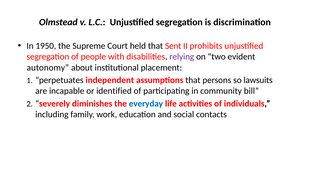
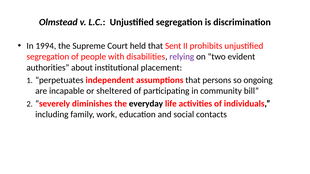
1950: 1950 -> 1994
autonomy: autonomy -> authorities
lawsuits: lawsuits -> ongoing
identified: identified -> sheltered
everyday colour: blue -> black
